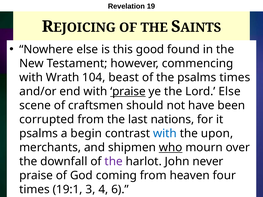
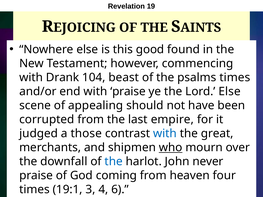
Wrath: Wrath -> Drank
praise at (128, 92) underline: present -> none
craftsmen: craftsmen -> appealing
nations: nations -> empire
psalms at (39, 134): psalms -> judged
begin: begin -> those
upon: upon -> great
the at (114, 162) colour: purple -> blue
